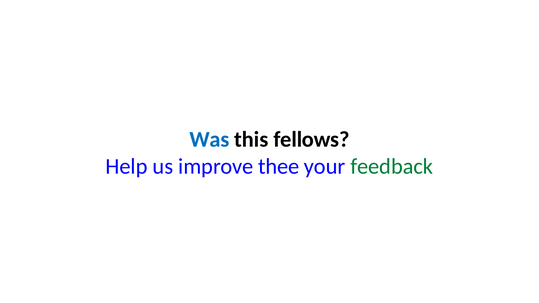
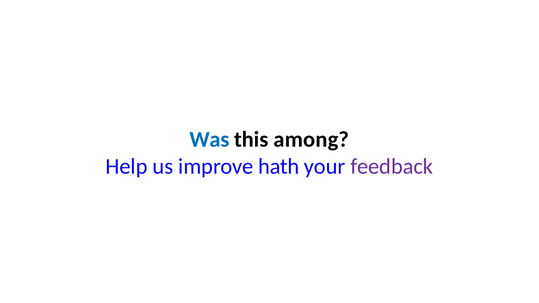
fellows: fellows -> among
thee: thee -> hath
feedback colour: green -> purple
